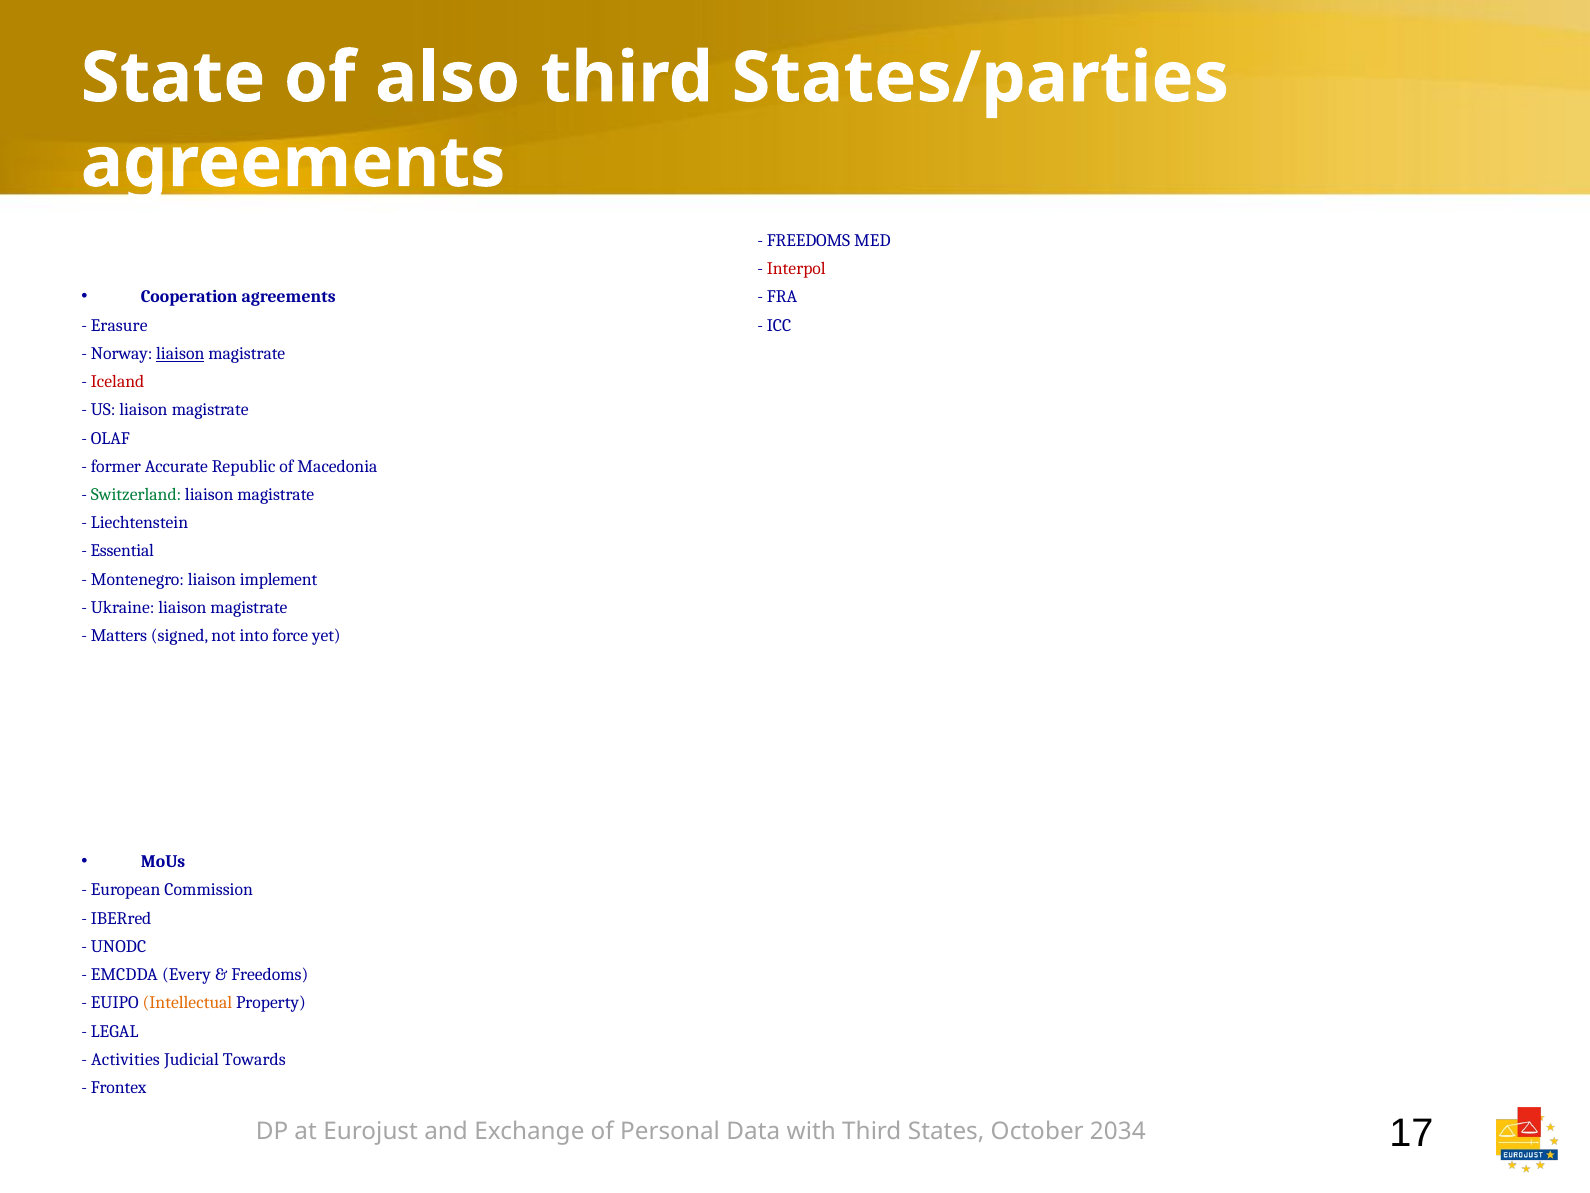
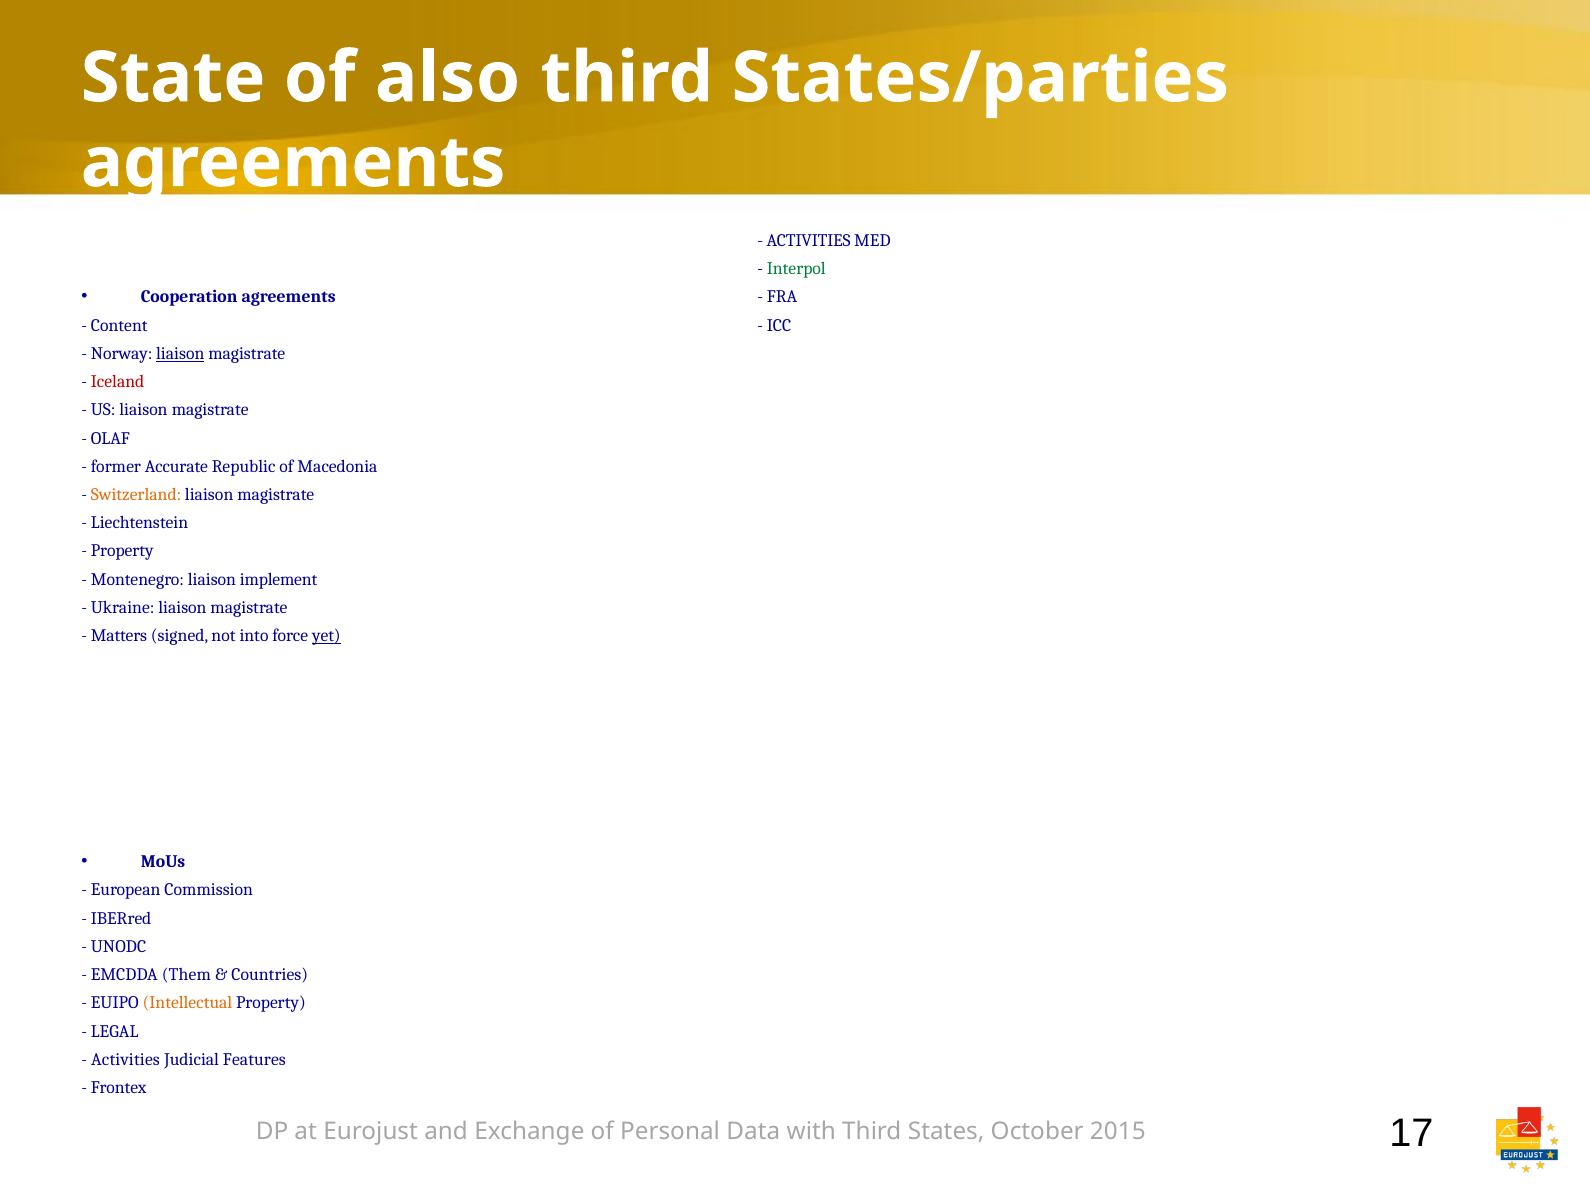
FREEDOMS at (809, 240): FREEDOMS -> ACTIVITIES
Interpol colour: red -> green
Erasure: Erasure -> Content
Switzerland colour: green -> orange
Essential at (122, 551): Essential -> Property
yet underline: none -> present
Every: Every -> Them
Freedoms at (270, 974): Freedoms -> Countries
Towards: Towards -> Features
2034: 2034 -> 2015
